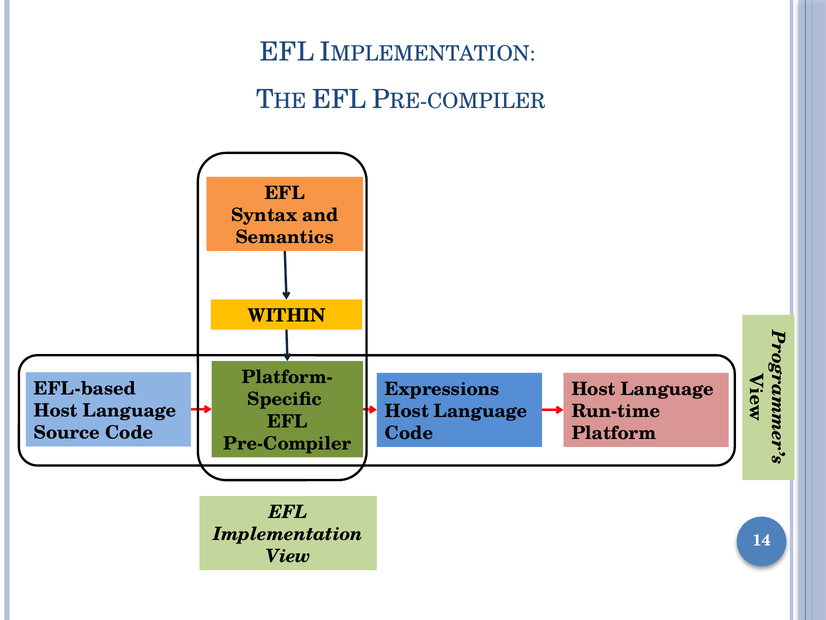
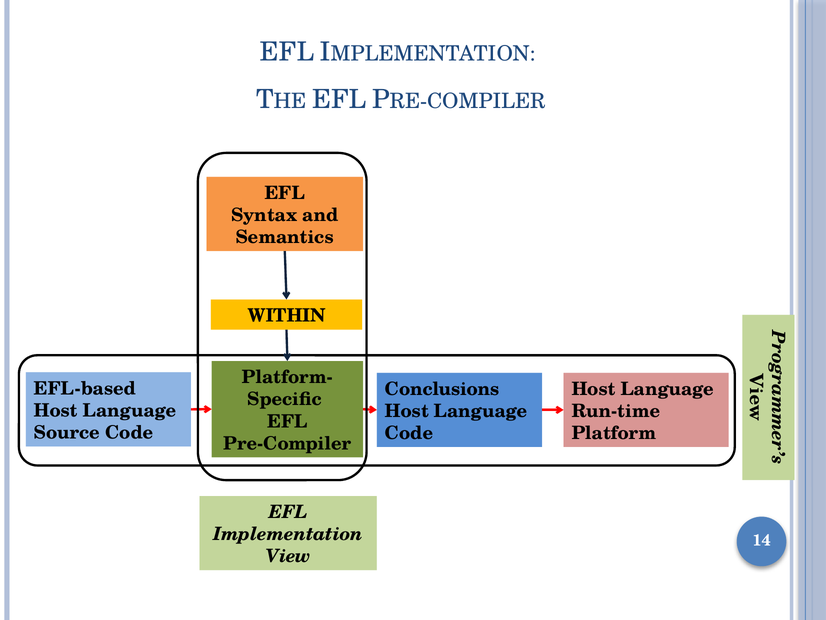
Expressions: Expressions -> Conclusions
